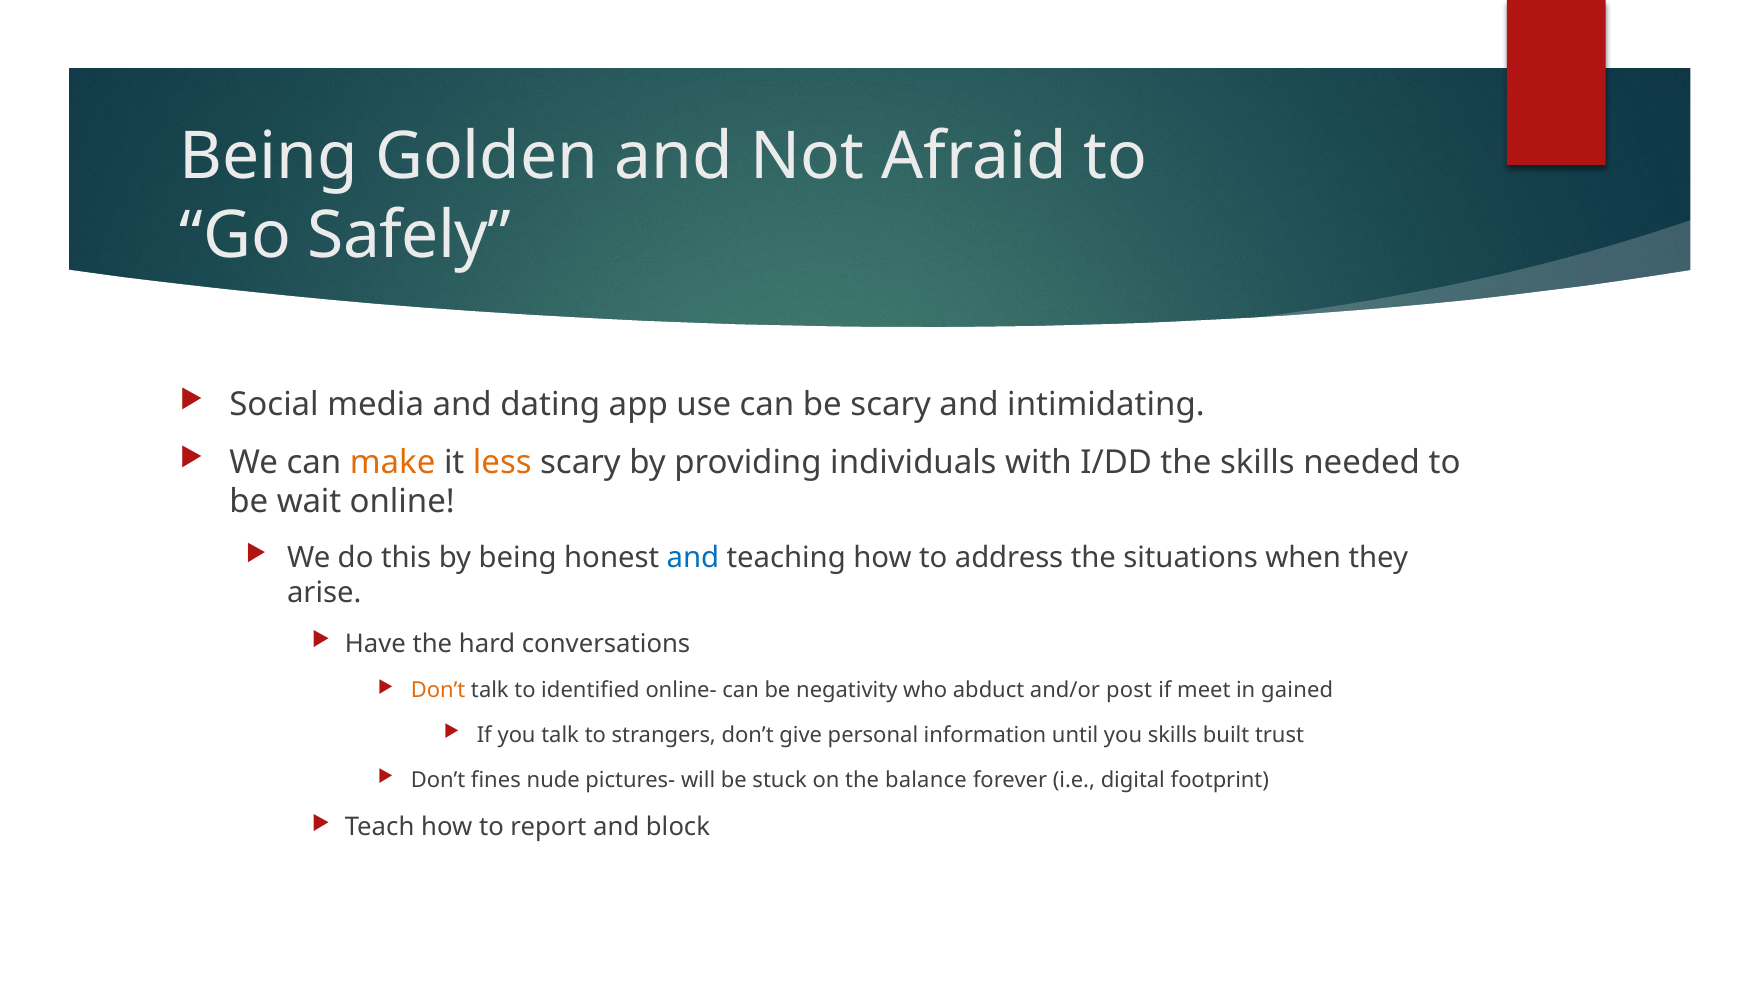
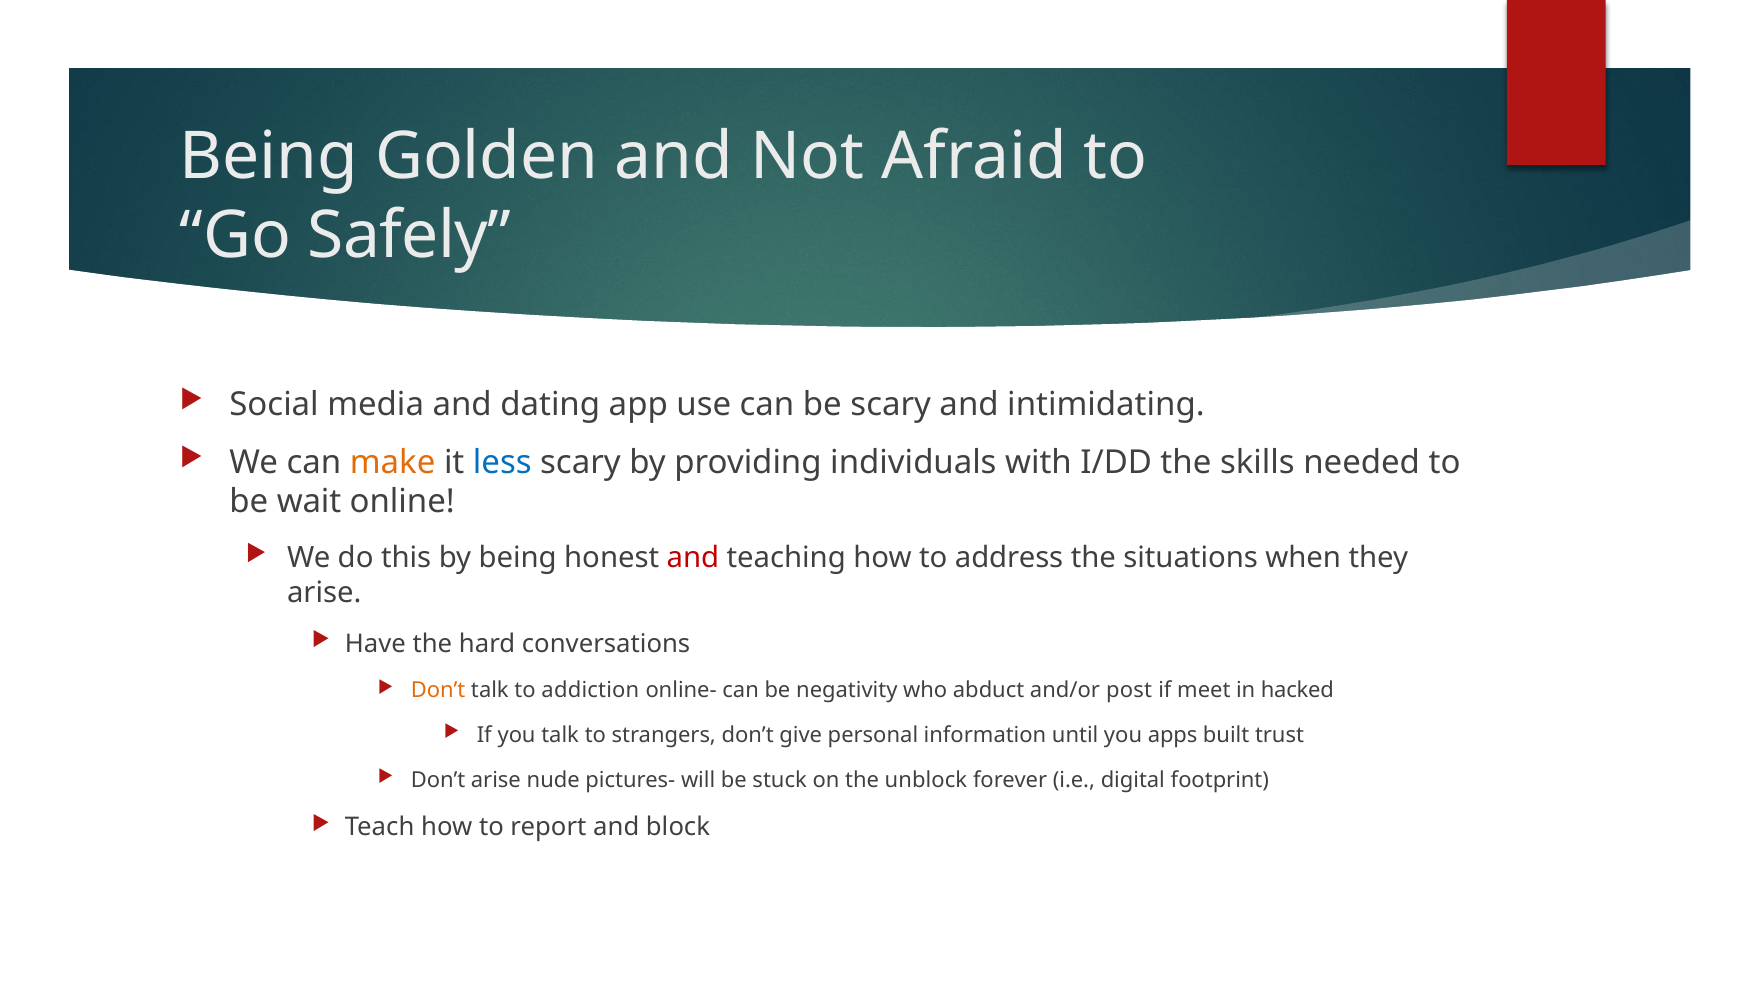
less colour: orange -> blue
and at (693, 558) colour: blue -> red
identified: identified -> addiction
gained: gained -> hacked
you skills: skills -> apps
Don’t fines: fines -> arise
balance: balance -> unblock
